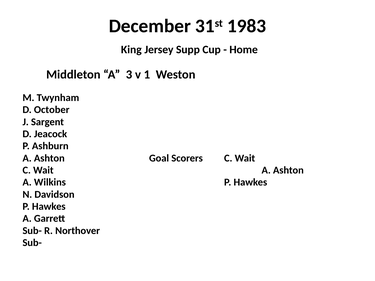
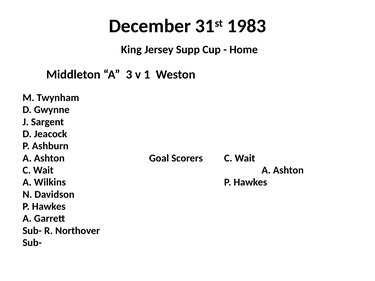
October: October -> Gwynne
